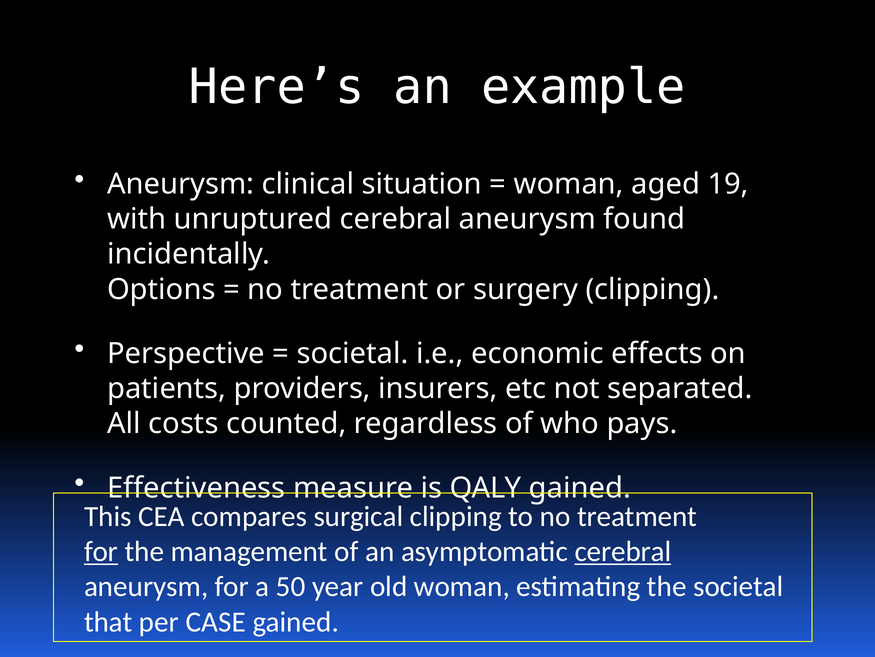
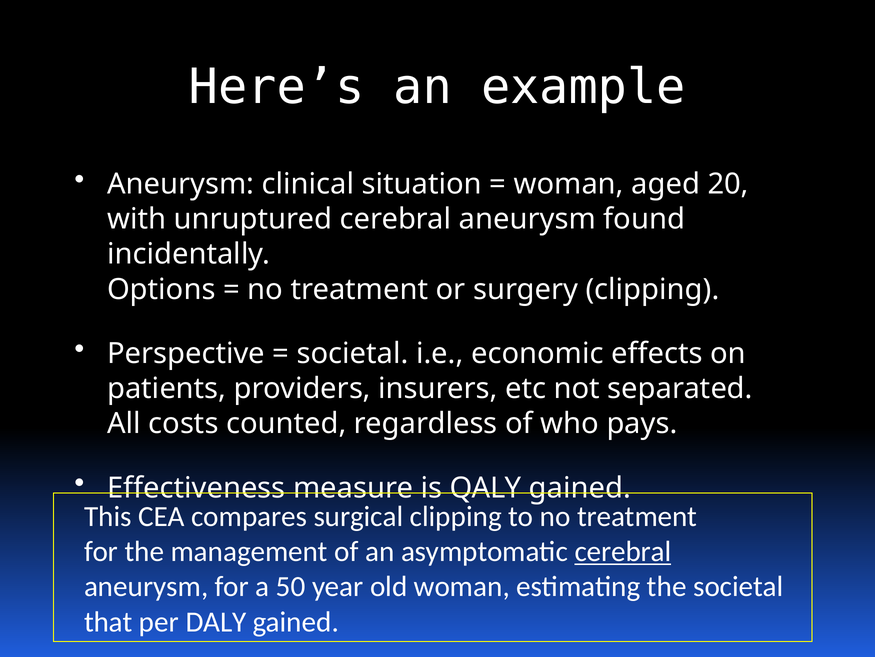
19: 19 -> 20
for at (101, 551) underline: present -> none
CASE: CASE -> DALY
